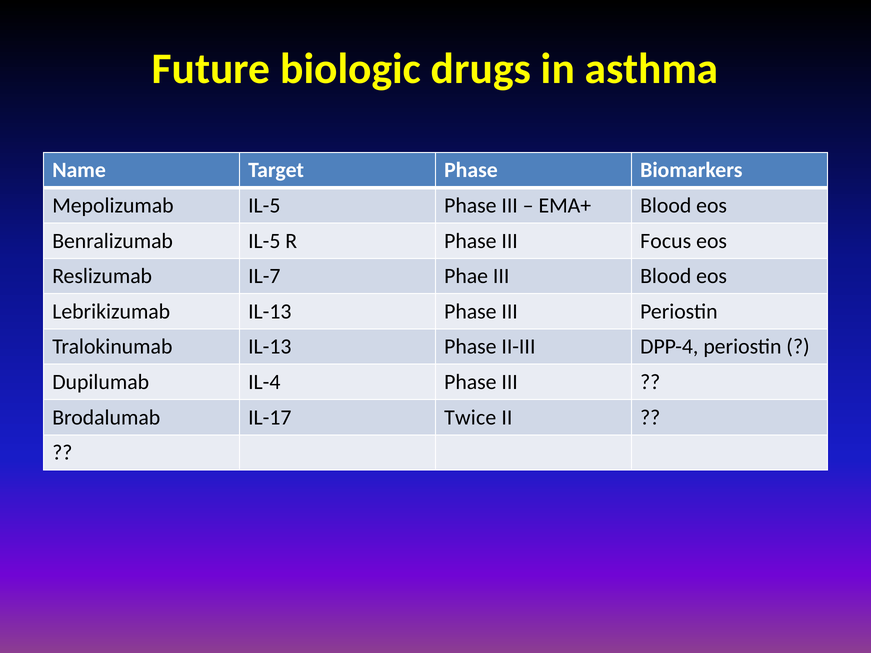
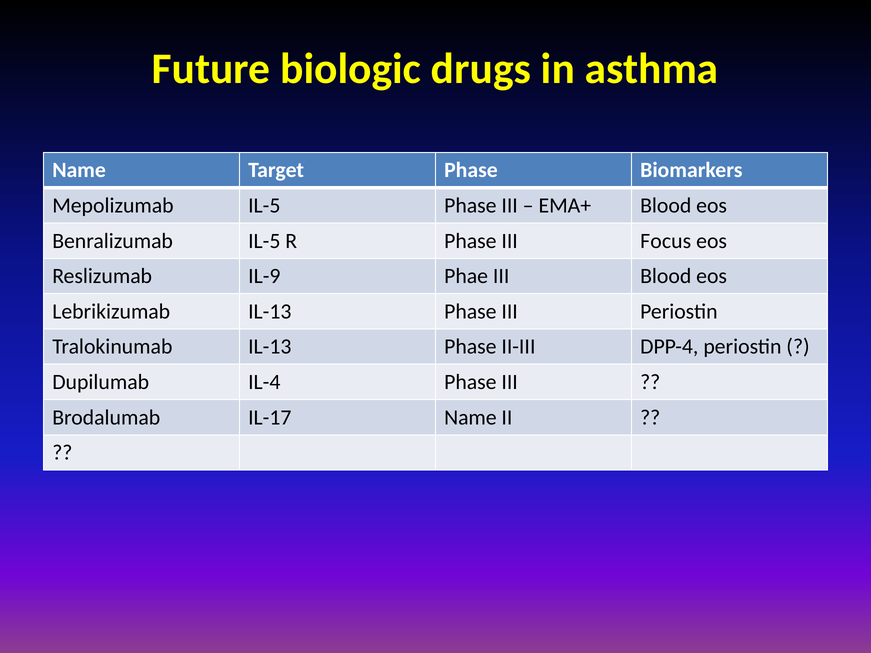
IL-7: IL-7 -> IL-9
IL-17 Twice: Twice -> Name
